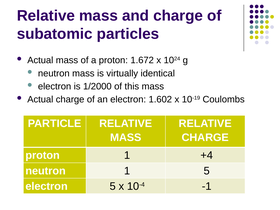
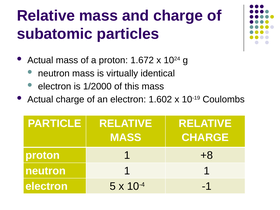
+4: +4 -> +8
1 5: 5 -> 1
